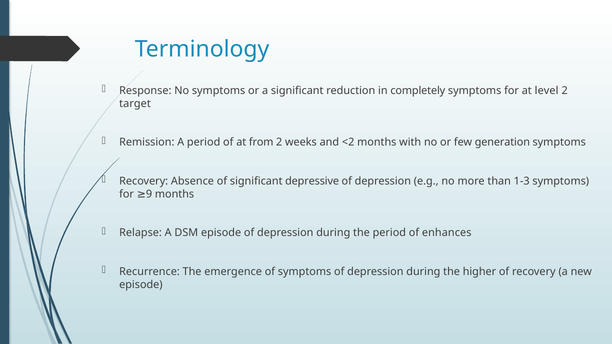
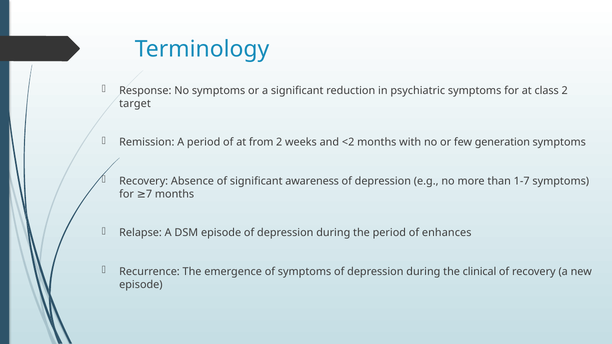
completely: completely -> psychiatric
level: level -> class
depressive: depressive -> awareness
1-3: 1-3 -> 1-7
9: 9 -> 7
higher: higher -> clinical
